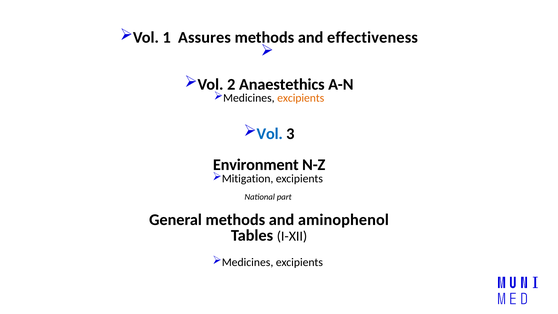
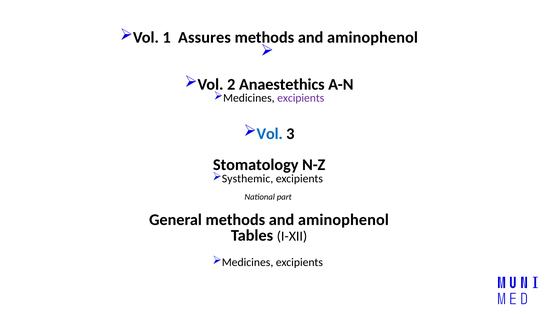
effectiveness at (372, 38): effectiveness -> aminophenol
excipients at (301, 98) colour: orange -> purple
Environment: Environment -> Stomatology
Mitigation: Mitigation -> Systhemic
